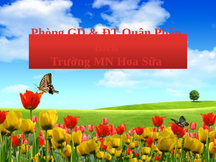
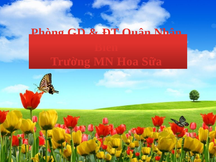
Phân: Phân -> Nhận
